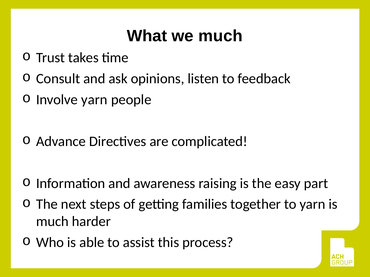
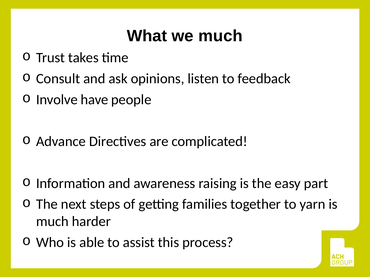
Involve yarn: yarn -> have
